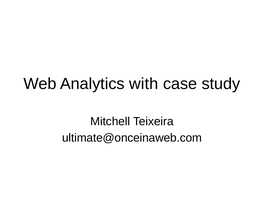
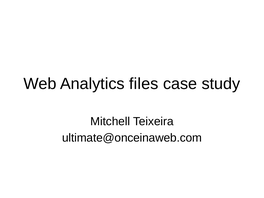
with: with -> files
